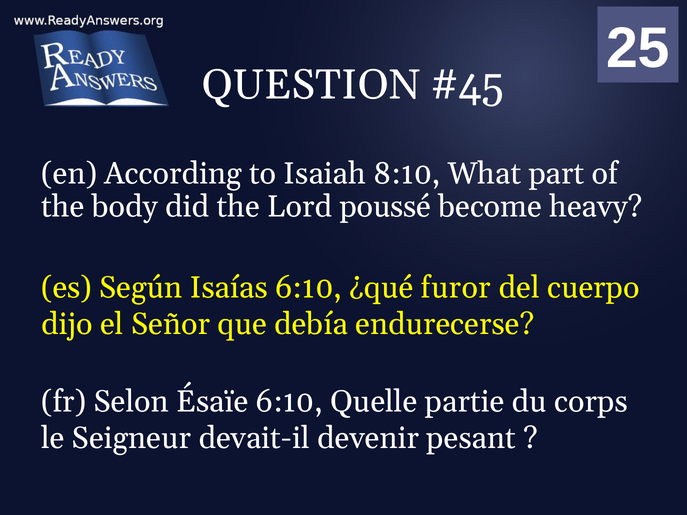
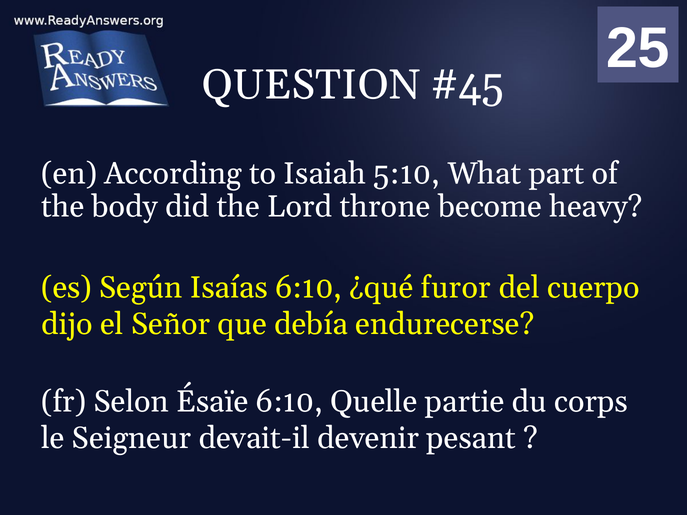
8:10: 8:10 -> 5:10
poussé: poussé -> throne
